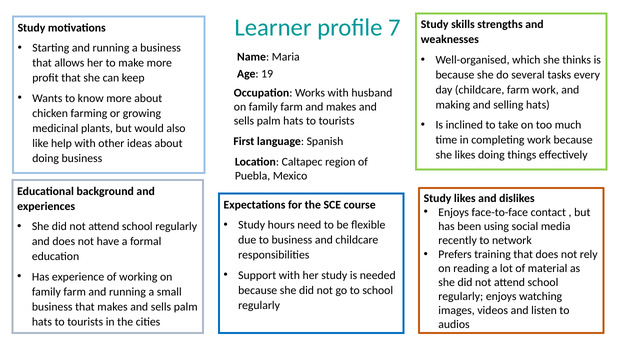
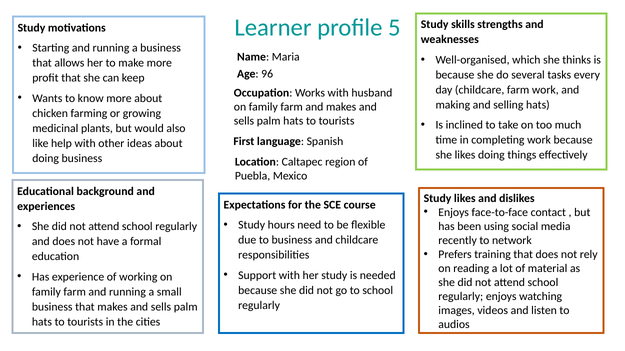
7: 7 -> 5
19: 19 -> 96
